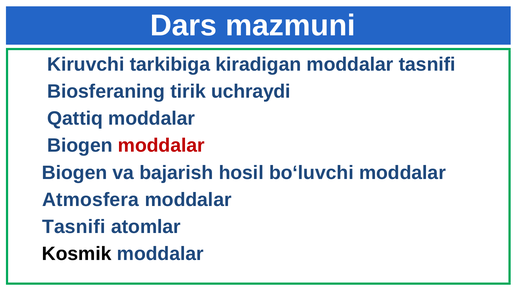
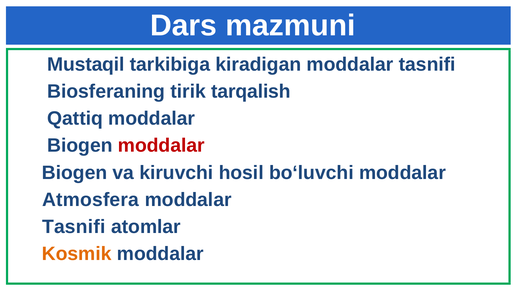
Kiruvchi: Kiruvchi -> Mustaqil
uchraydi: uchraydi -> tarqalish
bajarish: bajarish -> kiruvchi
Kosmik colour: black -> orange
